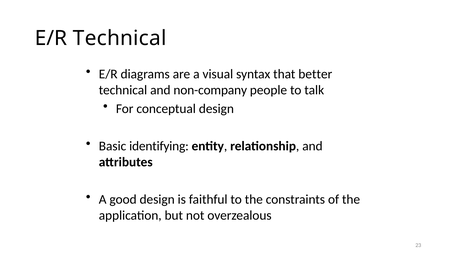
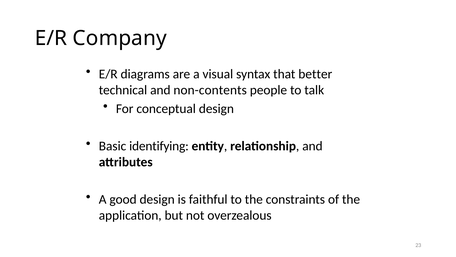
E/R Technical: Technical -> Company
non-company: non-company -> non-contents
